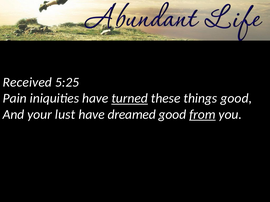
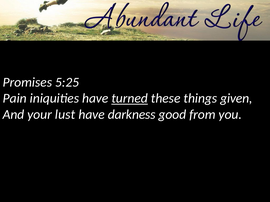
Received: Received -> Promises
things good: good -> given
dreamed: dreamed -> darkness
from underline: present -> none
